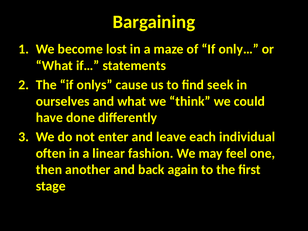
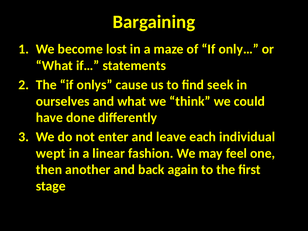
often: often -> wept
